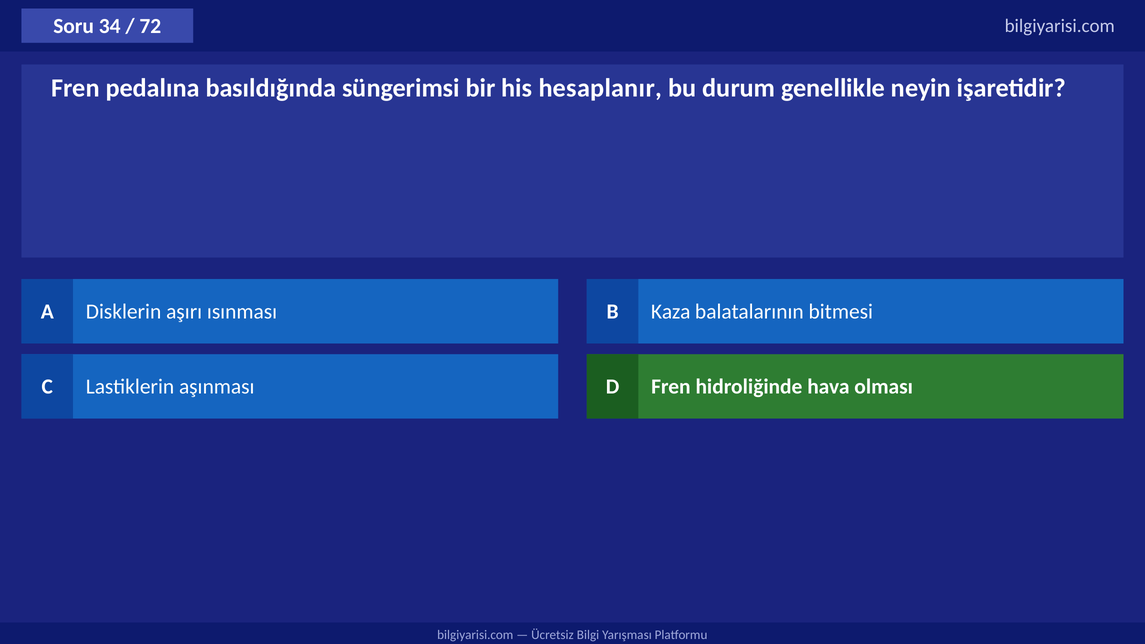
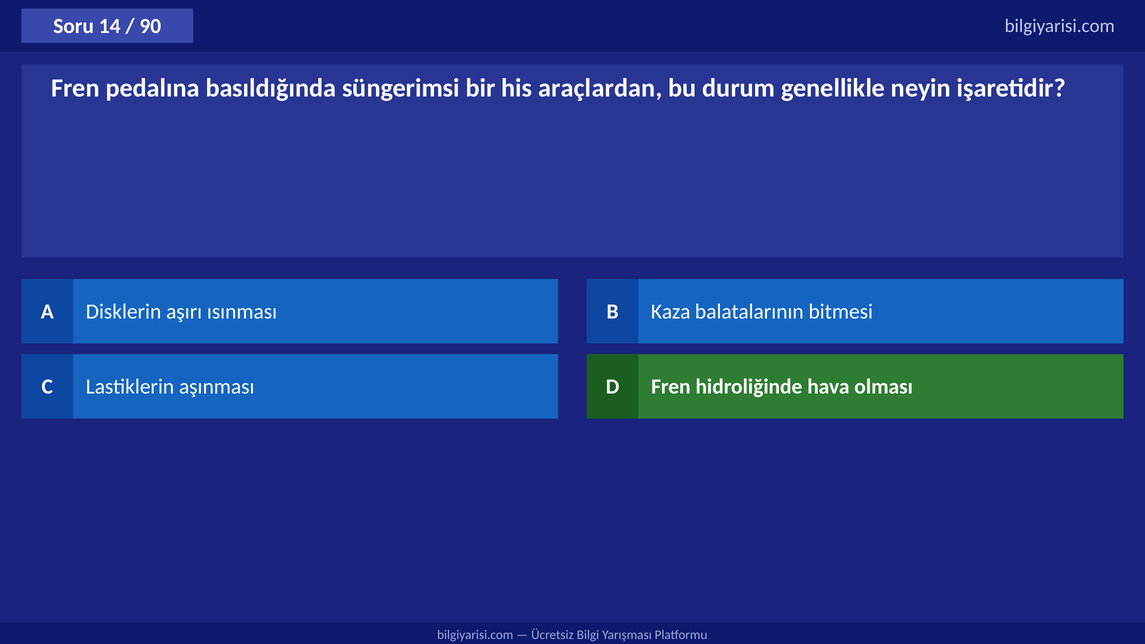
34: 34 -> 14
72: 72 -> 90
hesaplanır: hesaplanır -> araçlardan
